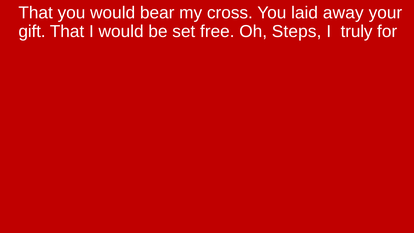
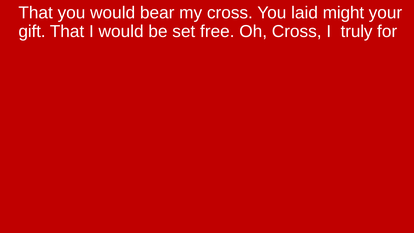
away: away -> might
Oh Steps: Steps -> Cross
